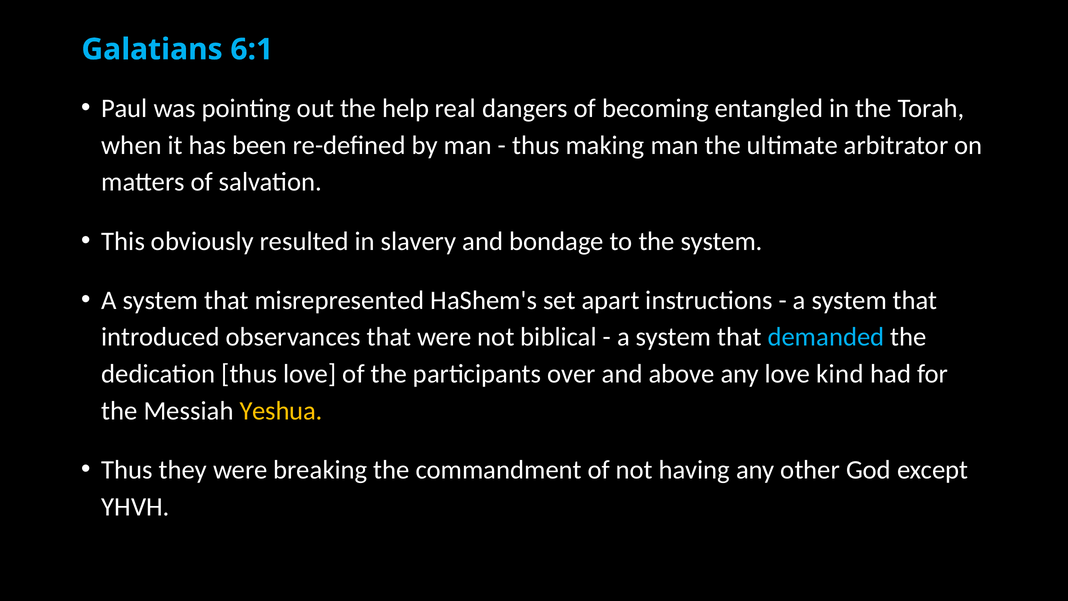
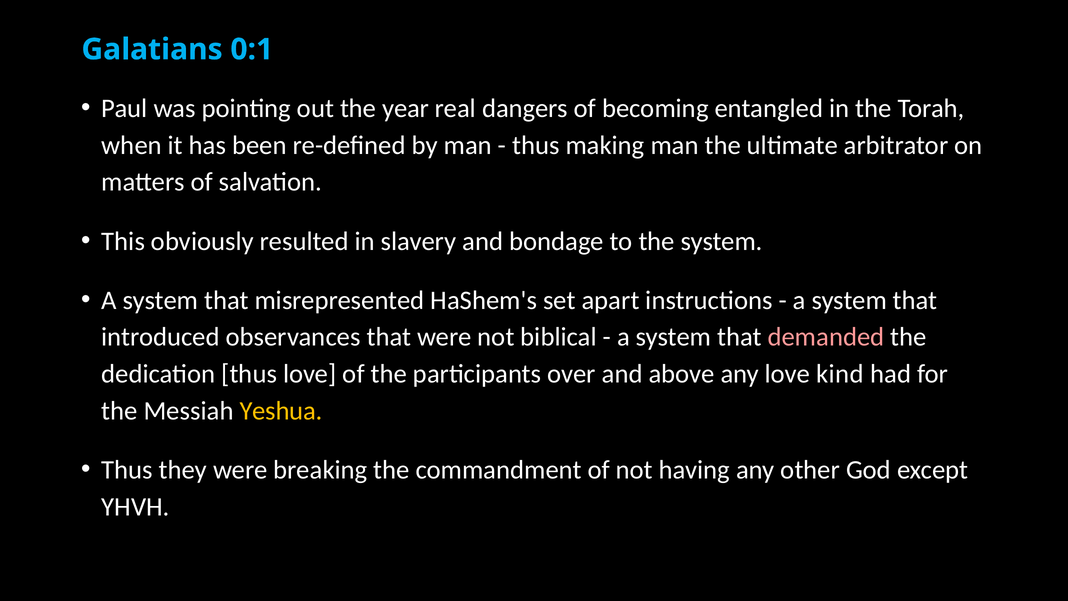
6:1: 6:1 -> 0:1
help: help -> year
demanded colour: light blue -> pink
